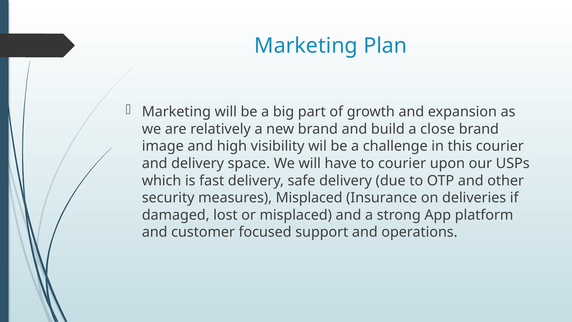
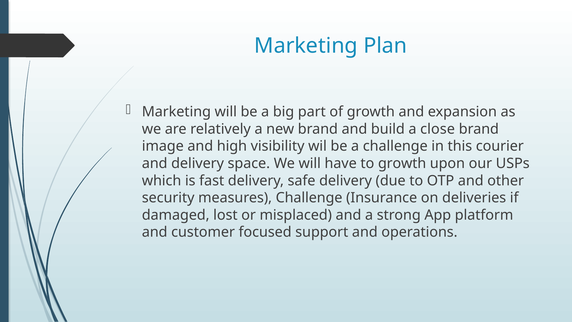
to courier: courier -> growth
measures Misplaced: Misplaced -> Challenge
